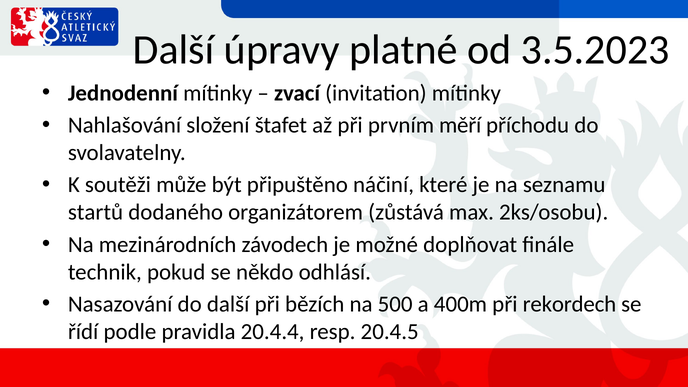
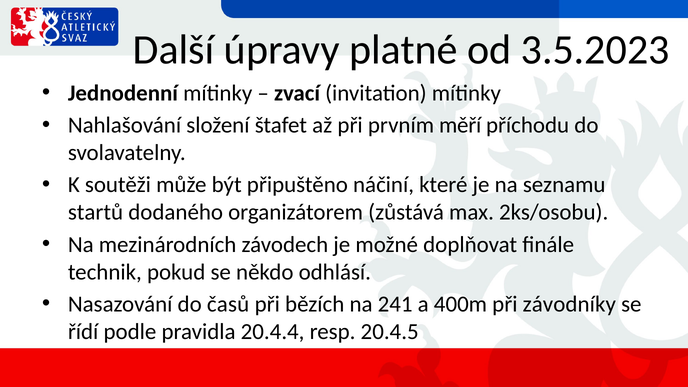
do další: další -> časů
500: 500 -> 241
rekordech: rekordech -> závodníky
